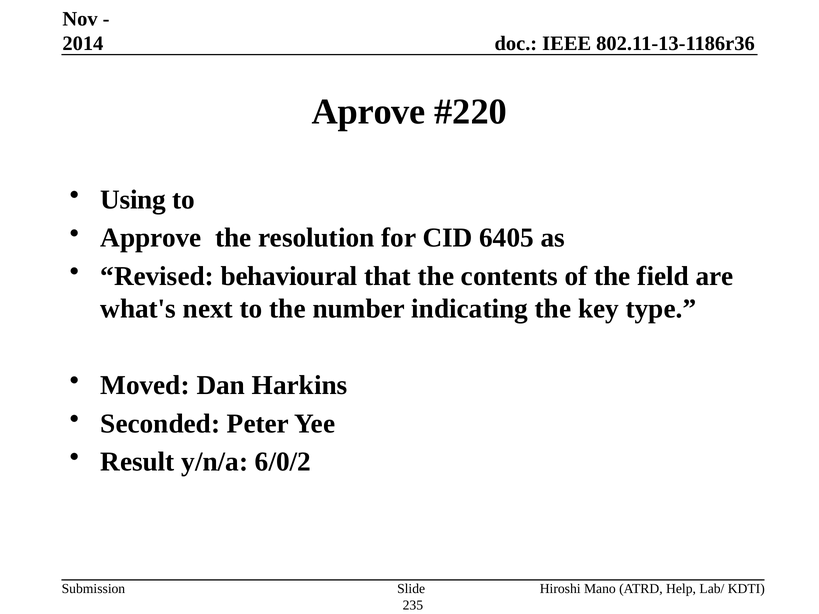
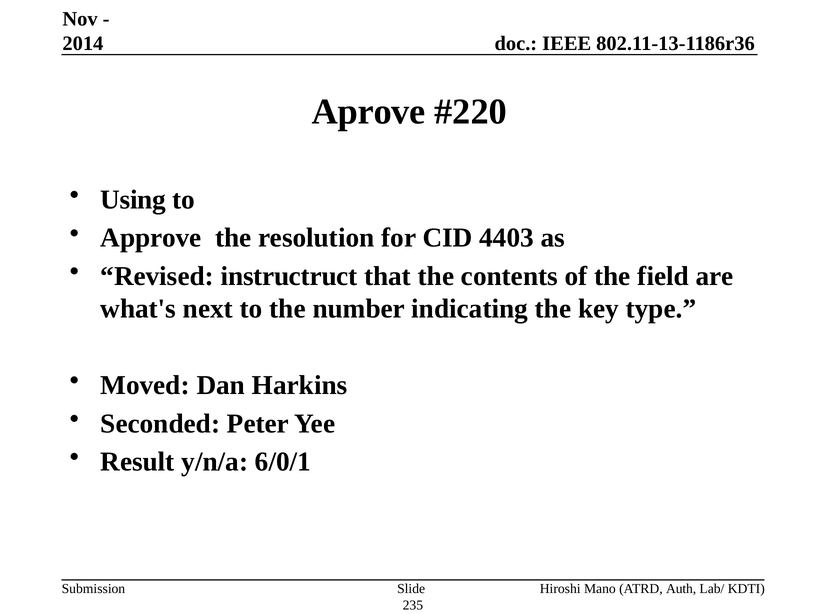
6405: 6405 -> 4403
behavioural: behavioural -> instructruct
6/0/2: 6/0/2 -> 6/0/1
Help: Help -> Auth
